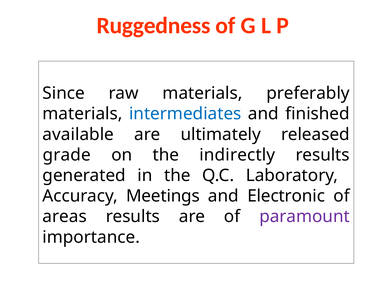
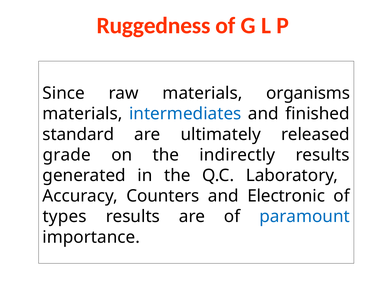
preferably: preferably -> organisms
available: available -> standard
Meetings: Meetings -> Counters
areas: areas -> types
paramount colour: purple -> blue
